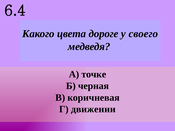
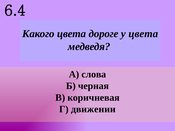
у своего: своего -> цвета
точке: точке -> слова
